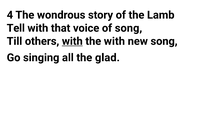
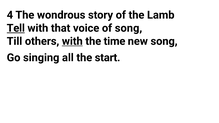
Tell underline: none -> present
the with: with -> time
glad: glad -> start
